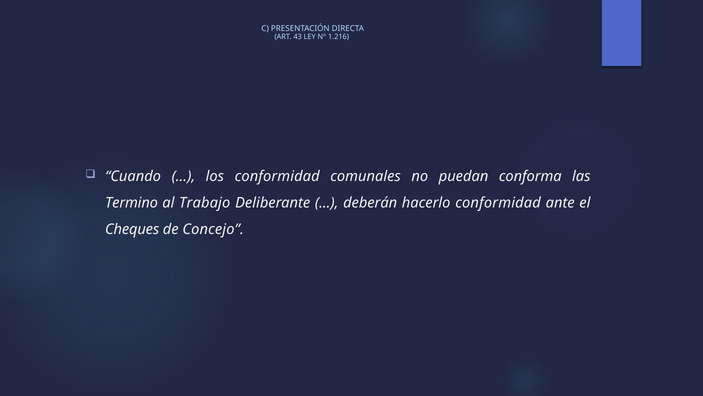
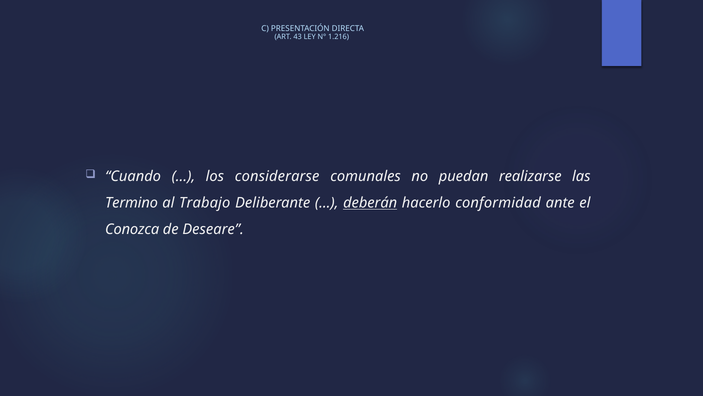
los conformidad: conformidad -> considerarse
conforma: conforma -> realizarse
deberán underline: none -> present
Cheques: Cheques -> Conozca
Concejo: Concejo -> Deseare
